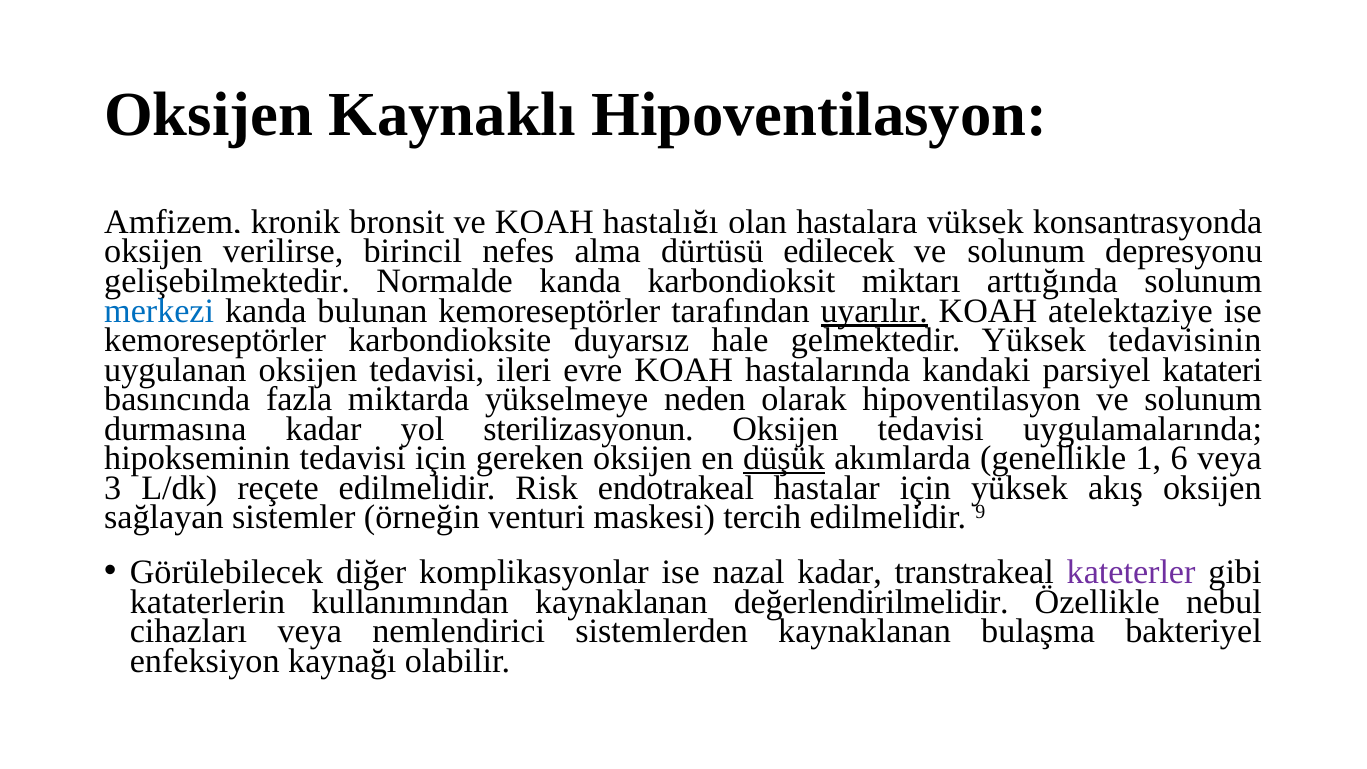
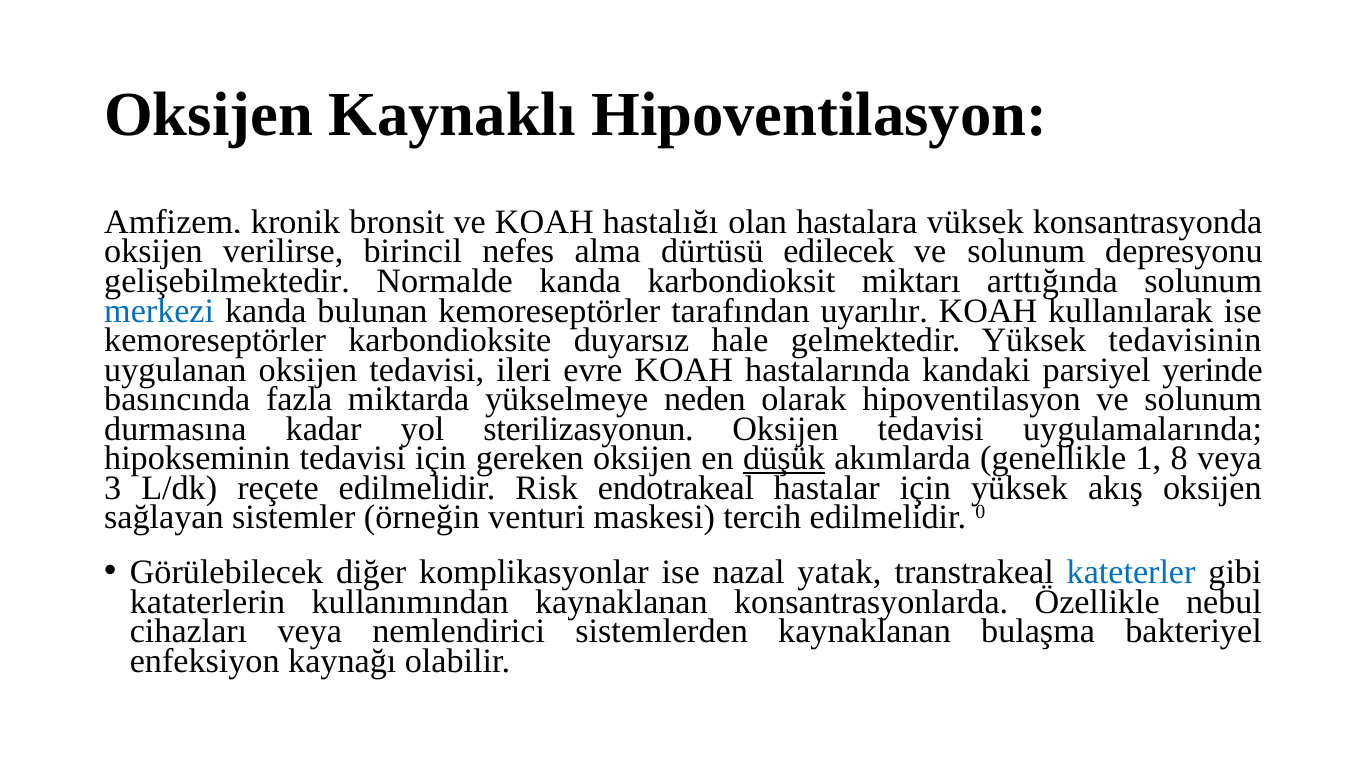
uyarılır underline: present -> none
atelektaziye: atelektaziye -> kullanılarak
katateri: katateri -> yerinde
6: 6 -> 8
9: 9 -> 0
nazal kadar: kadar -> yatak
kateterler colour: purple -> blue
değerlendirilmelidir: değerlendirilmelidir -> konsantrasyonlarda
